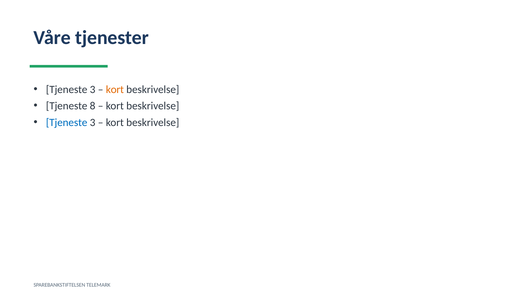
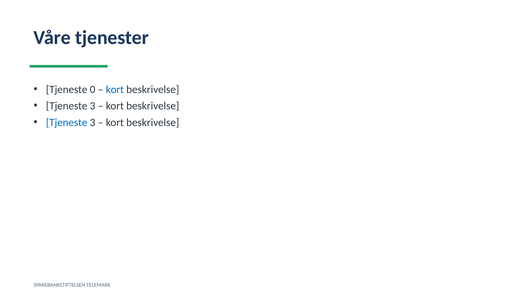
3 at (93, 89): 3 -> 0
kort at (115, 89) colour: orange -> blue
8 at (93, 106): 8 -> 3
